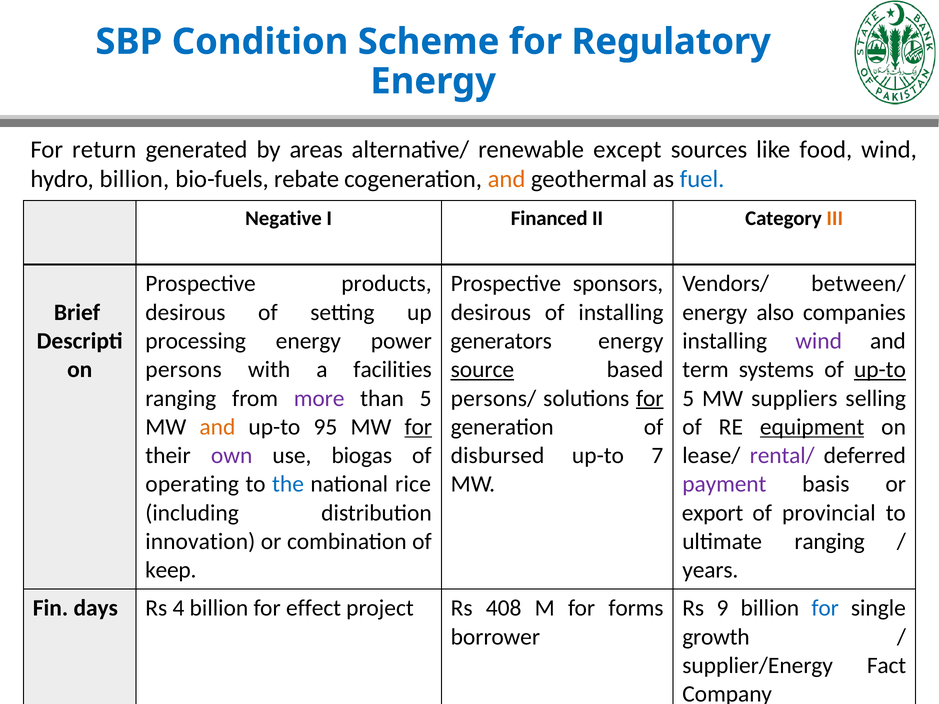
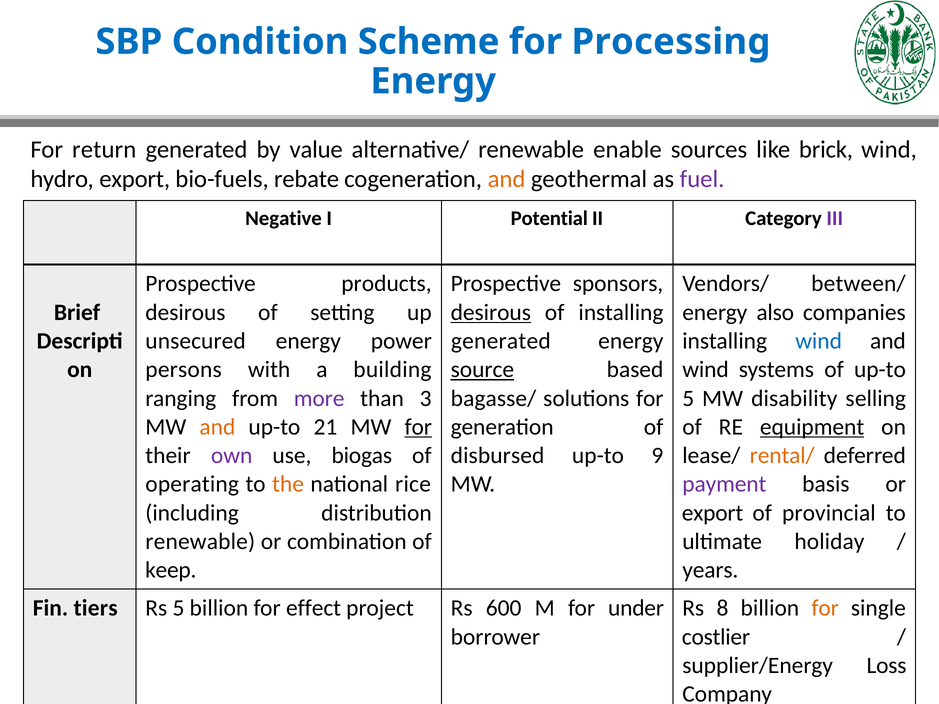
Regulatory: Regulatory -> Processing
areas: areas -> value
except: except -> enable
food: food -> brick
hydro billion: billion -> export
fuel colour: blue -> purple
Financed: Financed -> Potential
III colour: orange -> purple
desirous at (491, 312) underline: none -> present
processing: processing -> unsecured
generators at (501, 341): generators -> generated
wind at (819, 341) colour: purple -> blue
facilities: facilities -> building
term at (705, 370): term -> wind
up-to at (880, 370) underline: present -> none
than 5: 5 -> 3
persons/: persons/ -> bagasse/
for at (650, 398) underline: present -> none
suppliers: suppliers -> disability
95: 95 -> 21
7: 7 -> 9
rental/ colour: purple -> orange
the colour: blue -> orange
innovation at (200, 542): innovation -> renewable
ultimate ranging: ranging -> holiday
days: days -> tiers
Rs 4: 4 -> 5
408: 408 -> 600
forms: forms -> under
9: 9 -> 8
for at (825, 608) colour: blue -> orange
growth: growth -> costlier
Fact: Fact -> Loss
